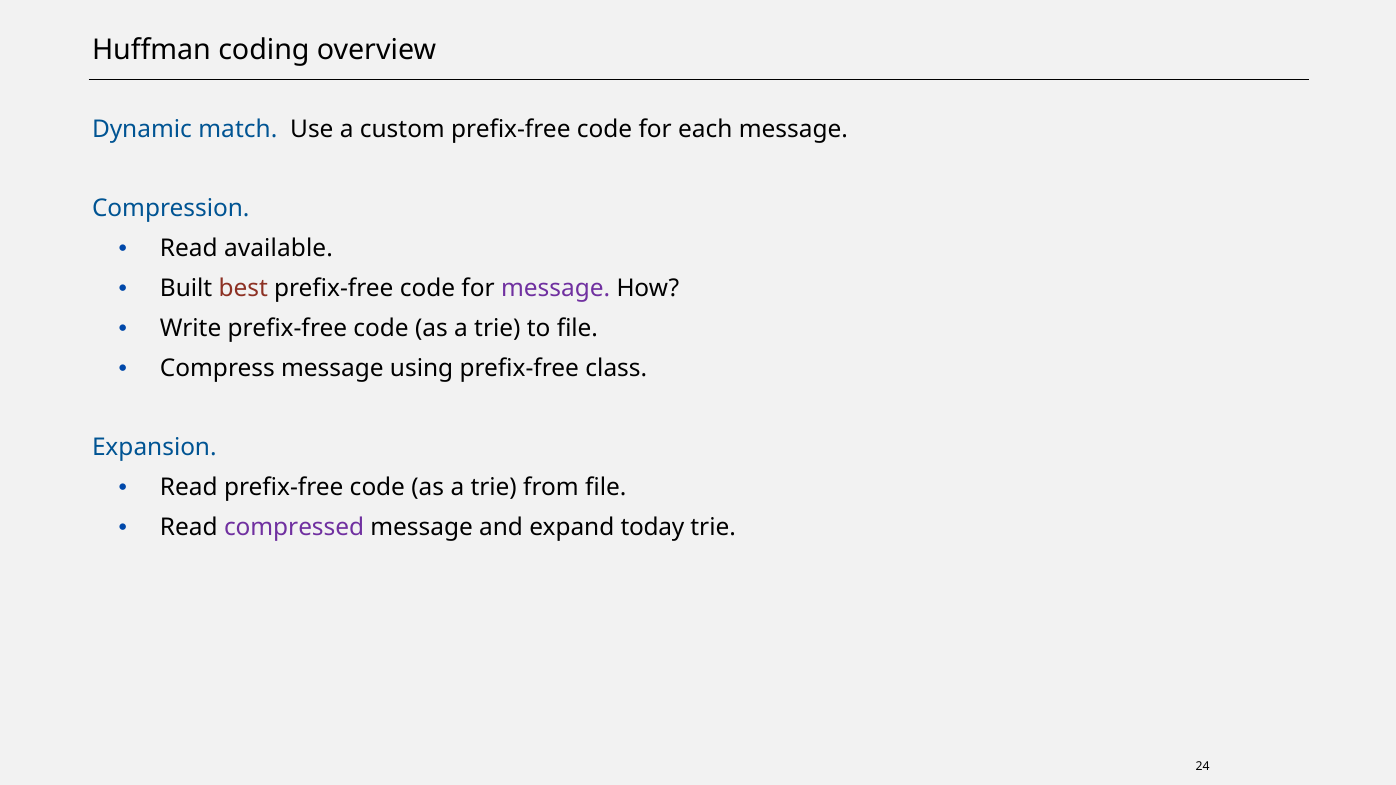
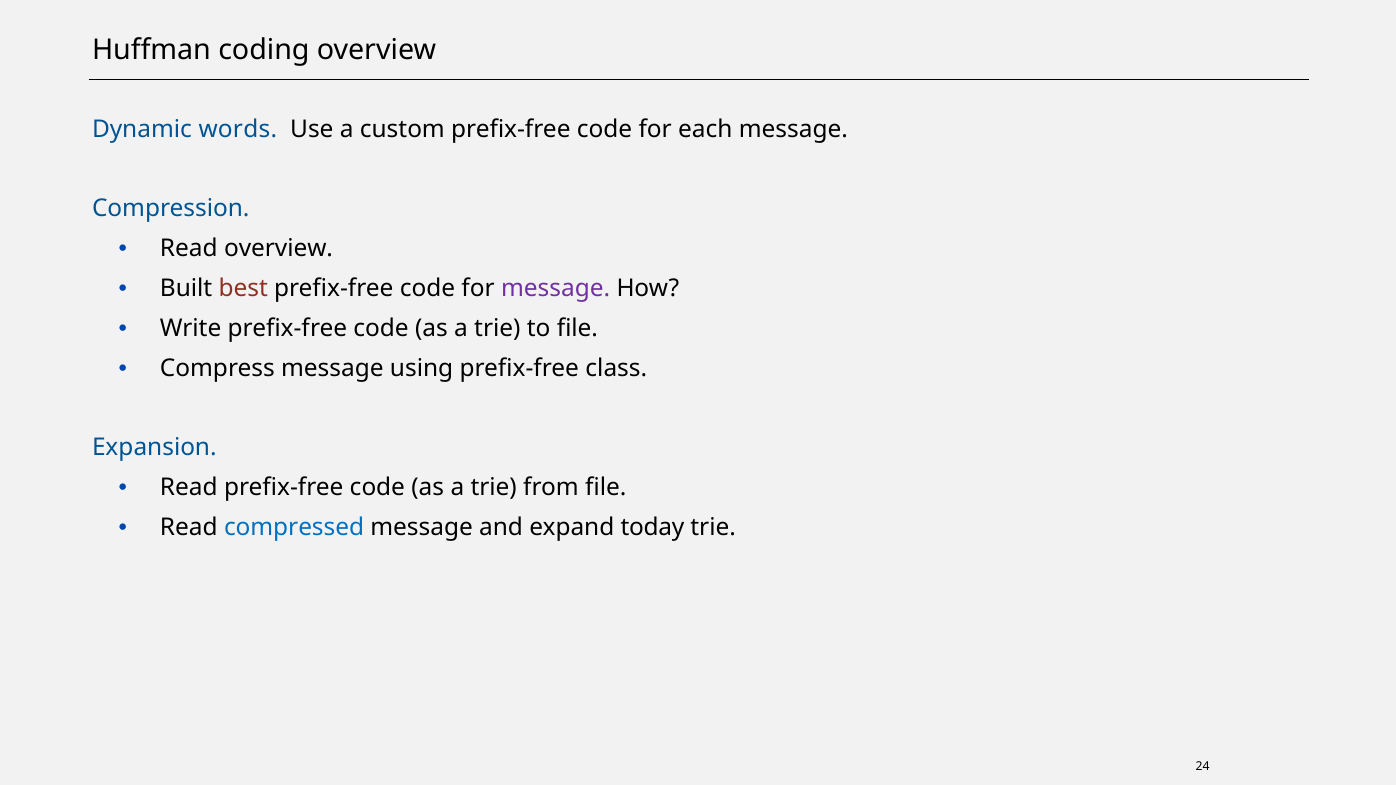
match: match -> words
Read available: available -> overview
compressed colour: purple -> blue
